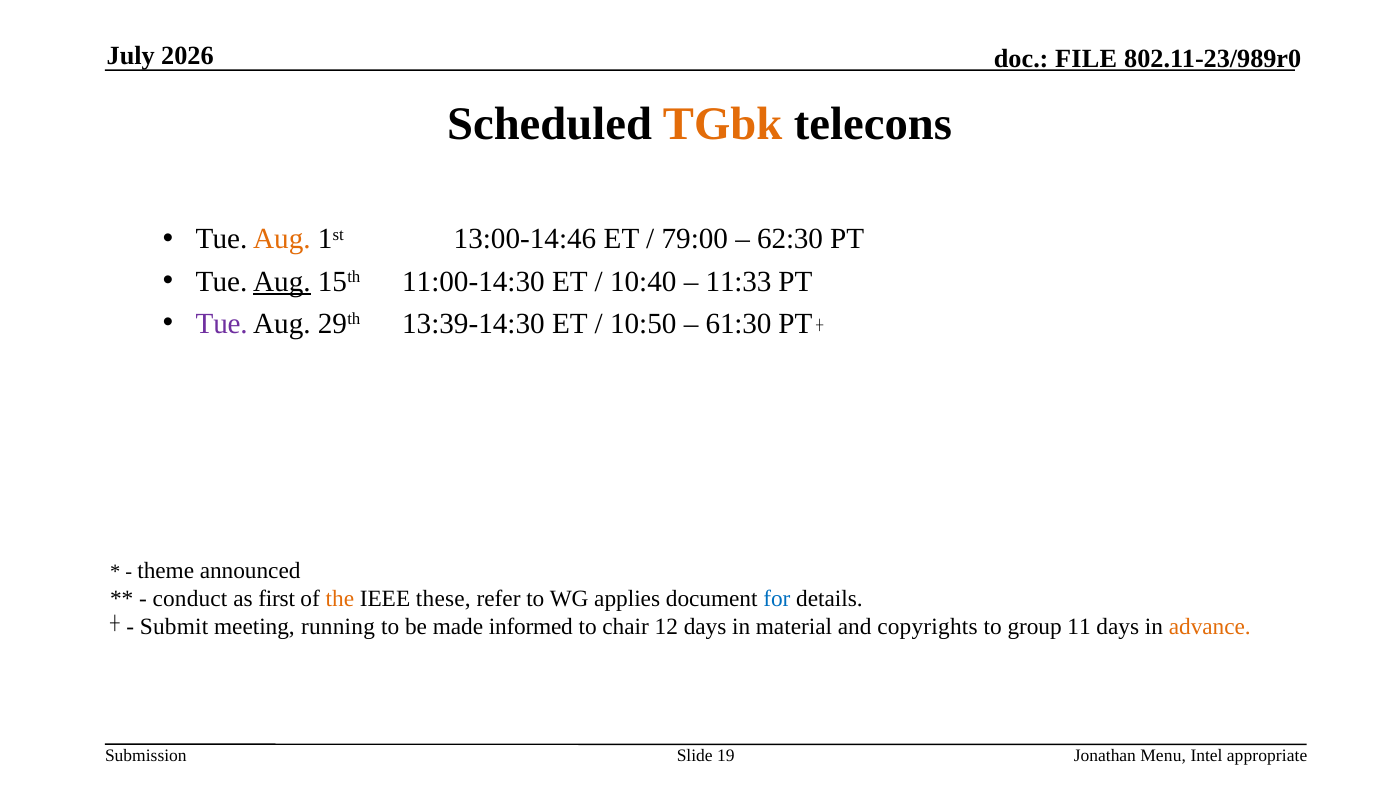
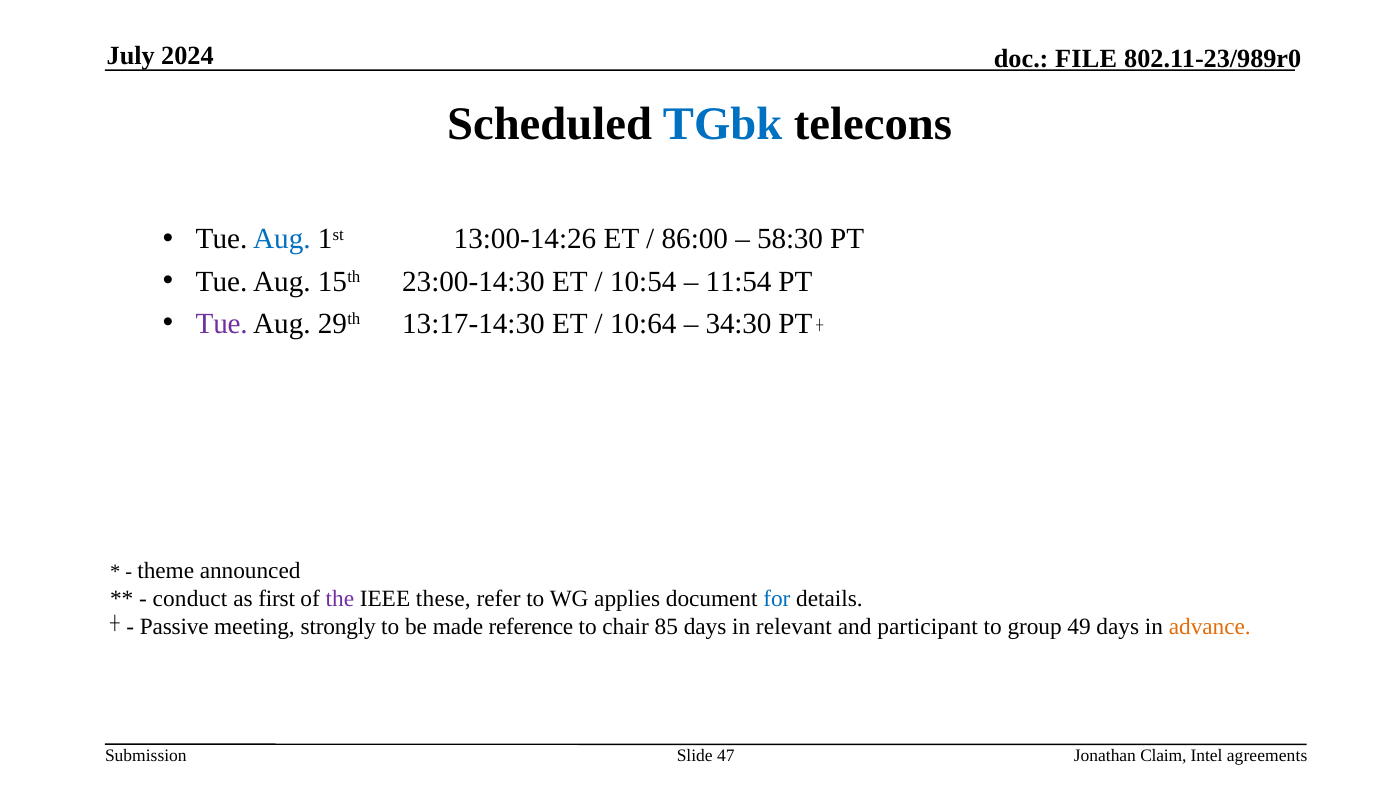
2026: 2026 -> 2024
TGbk colour: orange -> blue
Aug at (282, 239) colour: orange -> blue
13:00-14:46: 13:00-14:46 -> 13:00-14:26
79:00: 79:00 -> 86:00
62:30: 62:30 -> 58:30
Aug at (282, 281) underline: present -> none
11:00-14:30: 11:00-14:30 -> 23:00-14:30
10:40: 10:40 -> 10:54
11:33: 11:33 -> 11:54
13:39-14:30: 13:39-14:30 -> 13:17-14:30
10:50: 10:50 -> 10:64
61:30: 61:30 -> 34:30
the colour: orange -> purple
Submit: Submit -> Passive
running: running -> strongly
informed: informed -> reference
12: 12 -> 85
material: material -> relevant
copyrights: copyrights -> participant
11: 11 -> 49
19: 19 -> 47
Menu: Menu -> Claim
appropriate: appropriate -> agreements
